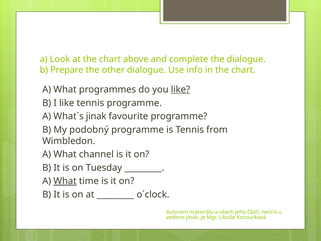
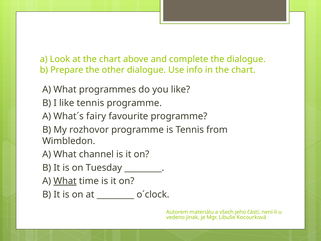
like at (181, 89) underline: present -> none
What´s jinak: jinak -> fairy
podobný: podobný -> rozhovor
